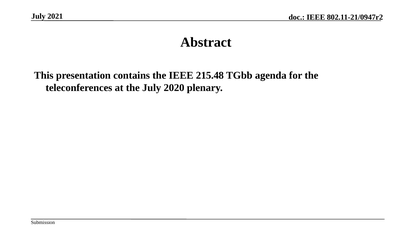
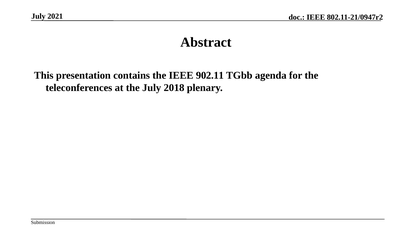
215.48: 215.48 -> 902.11
2020: 2020 -> 2018
